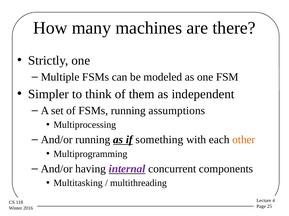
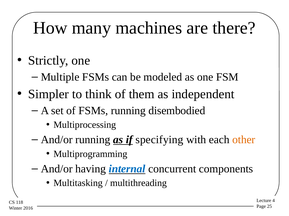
assumptions: assumptions -> disembodied
something: something -> specifying
internal colour: purple -> blue
